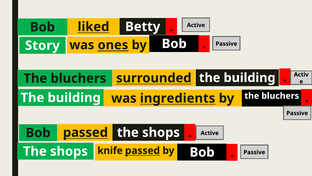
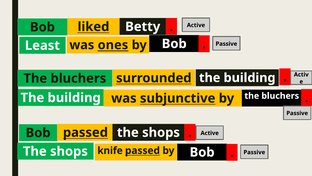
Story: Story -> Least
ingredients: ingredients -> subjunctive
